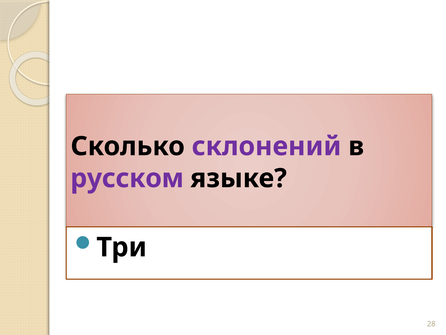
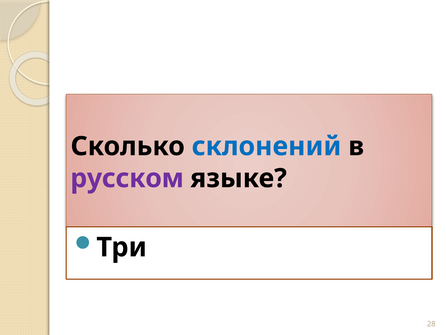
склонений colour: purple -> blue
